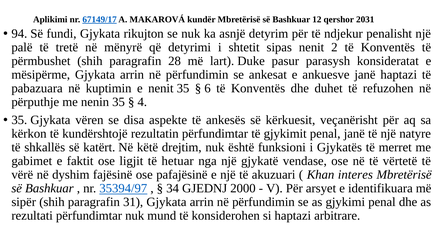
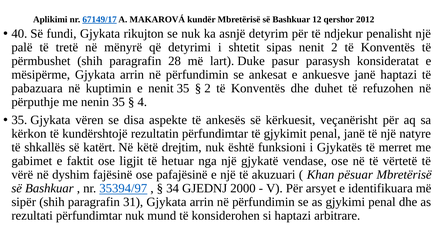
2031: 2031 -> 2012
94: 94 -> 40
6 at (208, 89): 6 -> 2
interes: interes -> pësuar
